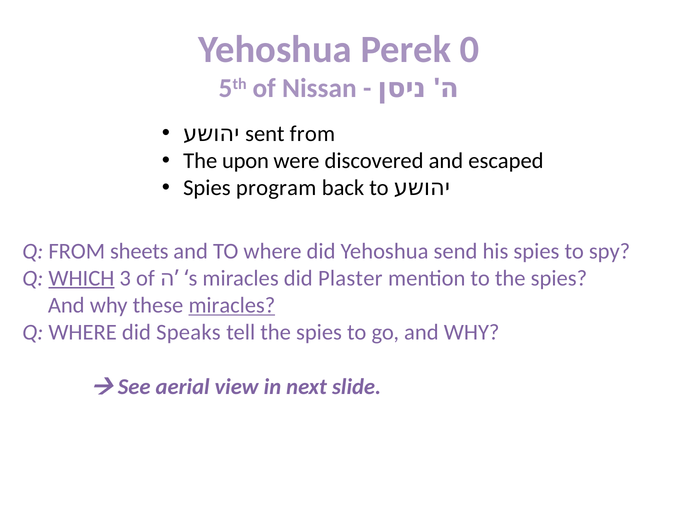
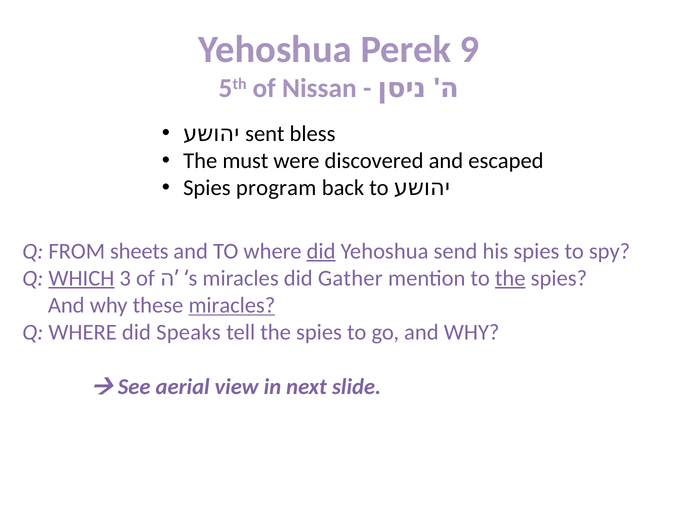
0: 0 -> 9
sent from: from -> bless
upon: upon -> must
did at (321, 251) underline: none -> present
Plaster: Plaster -> Gather
the at (510, 278) underline: none -> present
